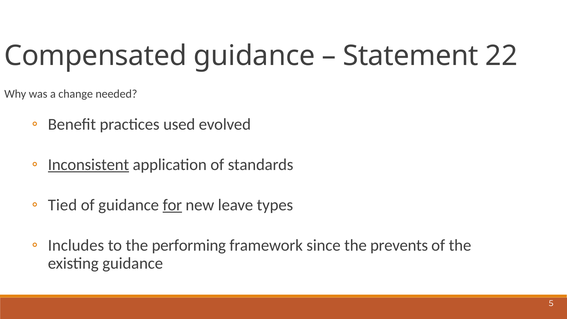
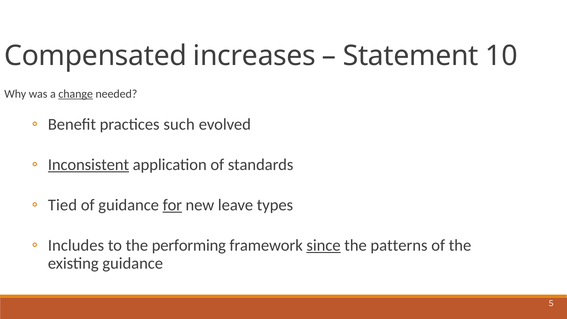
Compensated guidance: guidance -> increases
22: 22 -> 10
change underline: none -> present
used: used -> such
since underline: none -> present
prevents: prevents -> patterns
